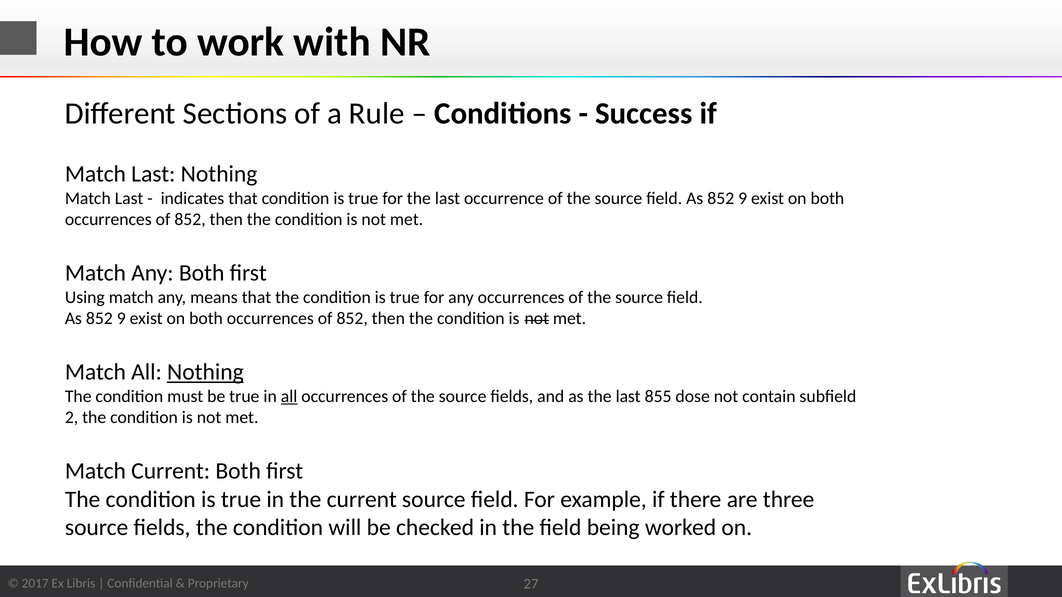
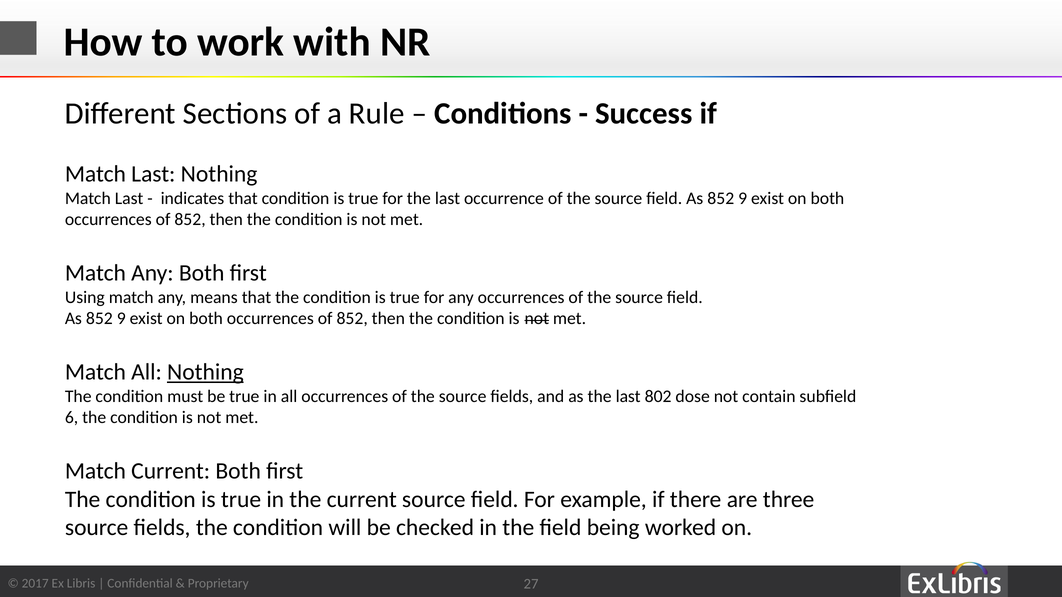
all at (289, 397) underline: present -> none
855: 855 -> 802
2: 2 -> 6
